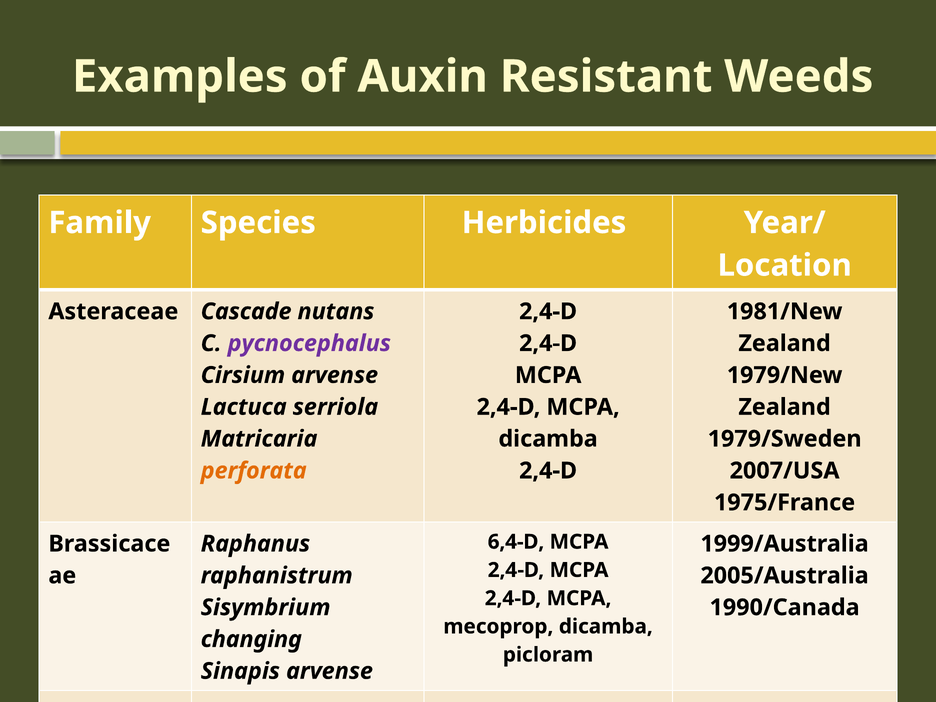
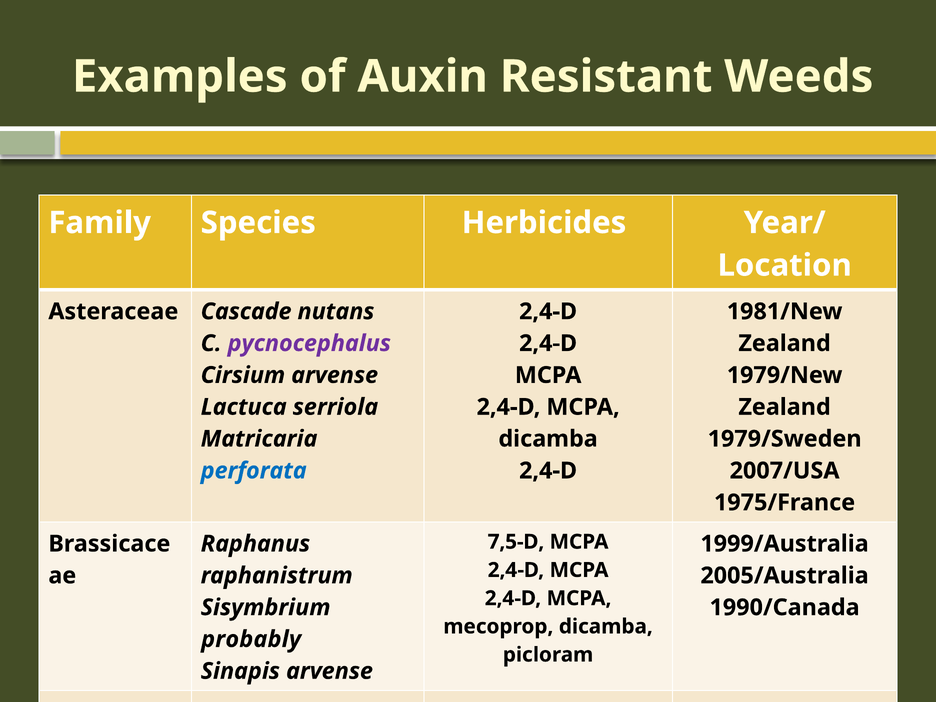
perforata colour: orange -> blue
6,4-D: 6,4-D -> 7,5-D
changing: changing -> probably
